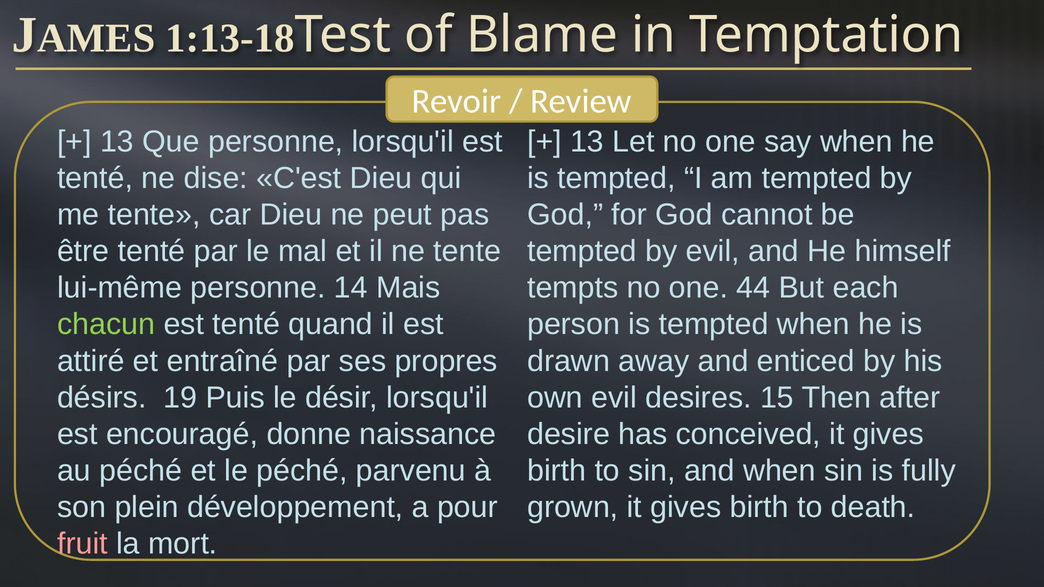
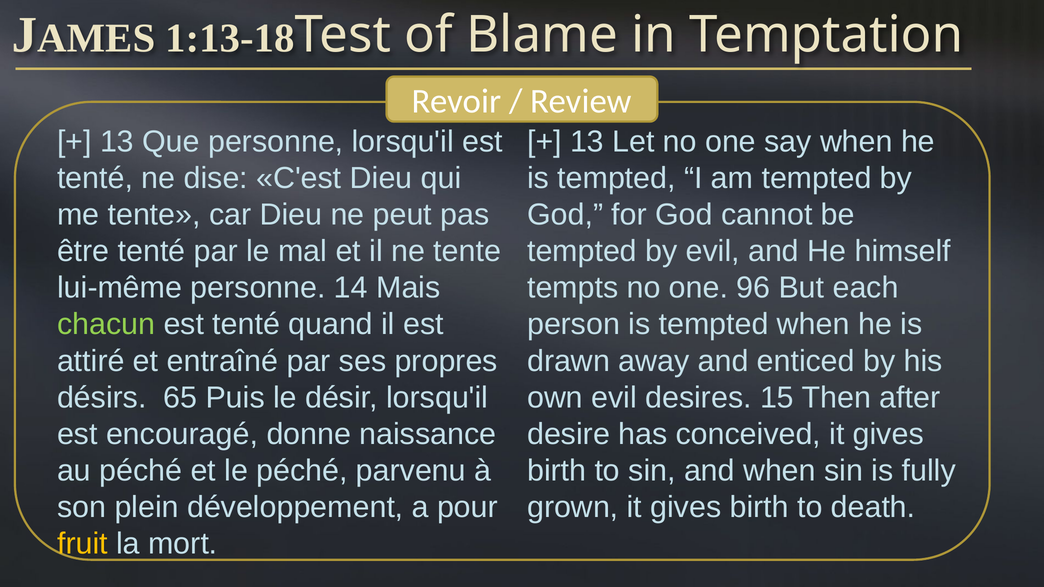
44: 44 -> 96
19: 19 -> 65
fruit colour: pink -> yellow
